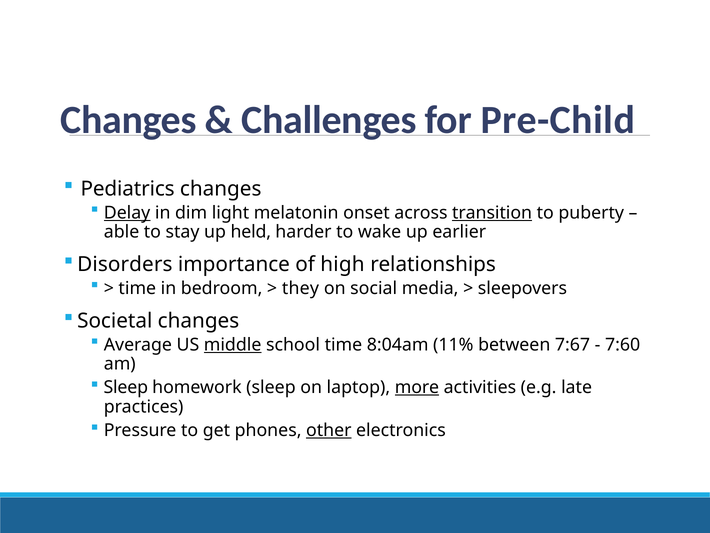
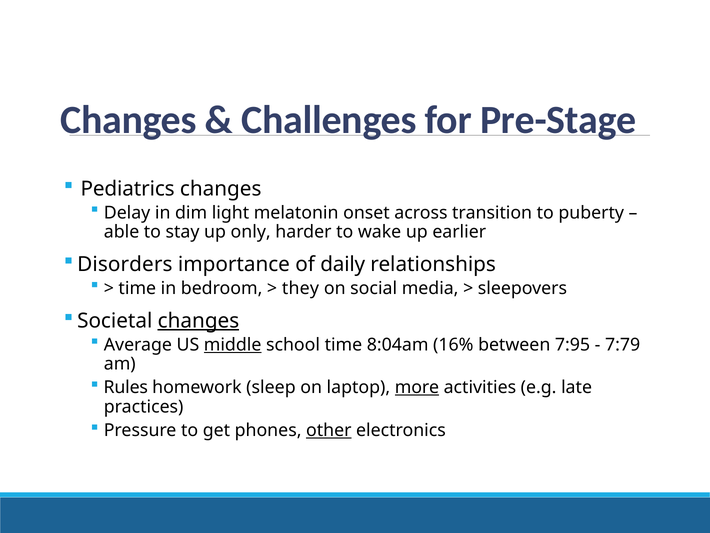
Pre-Child: Pre-Child -> Pre-Stage
Delay underline: present -> none
transition underline: present -> none
held: held -> only
high: high -> daily
changes at (198, 321) underline: none -> present
11%: 11% -> 16%
7:67: 7:67 -> 7:95
7:60: 7:60 -> 7:79
Sleep at (126, 387): Sleep -> Rules
